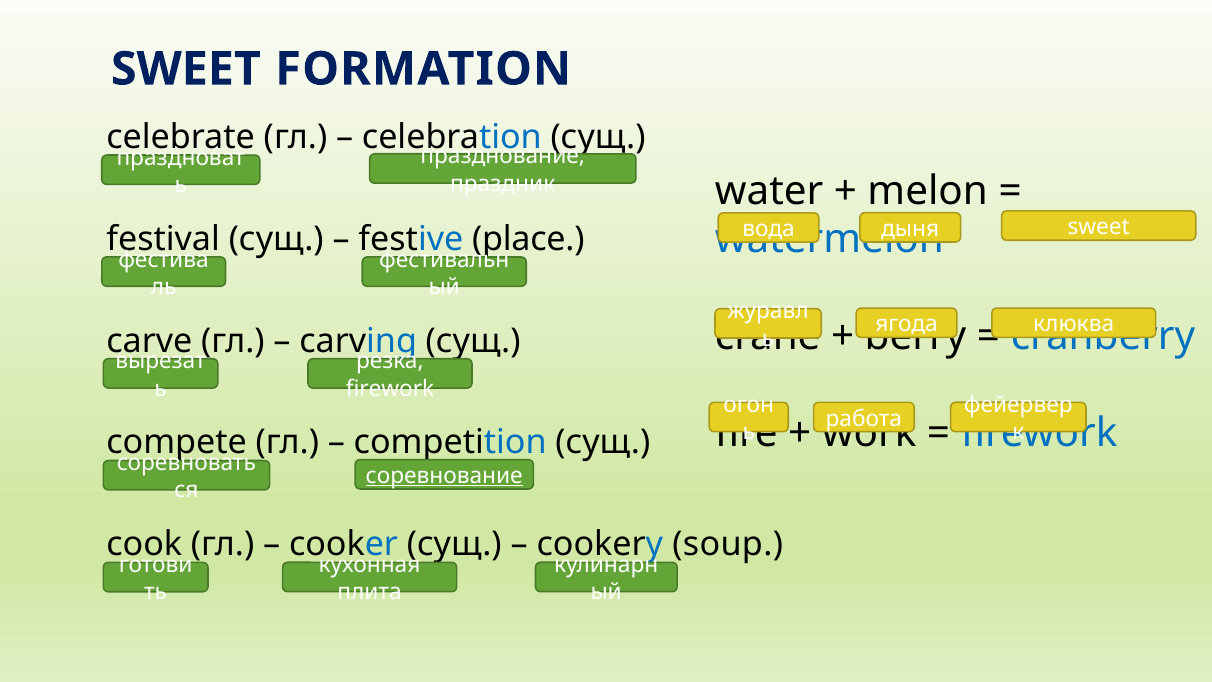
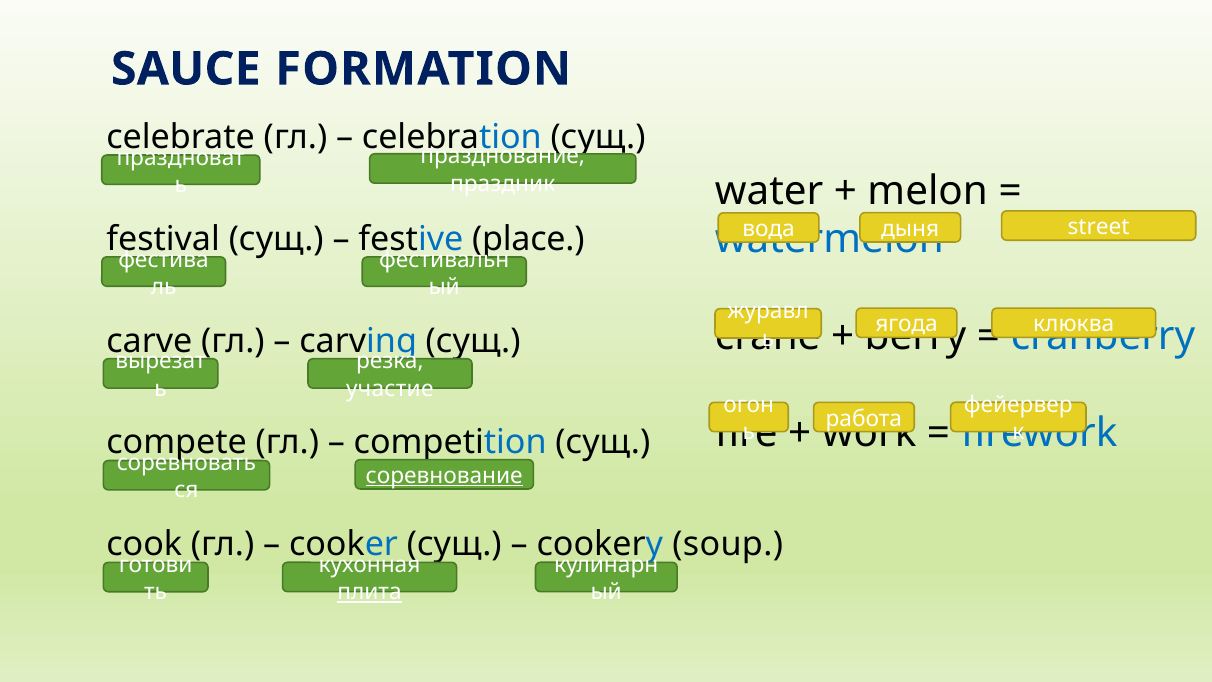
SWEET at (186, 69): SWEET -> SAUCE
sweet at (1099, 227): sweet -> street
firework at (390, 388): firework -> участие
плита underline: none -> present
